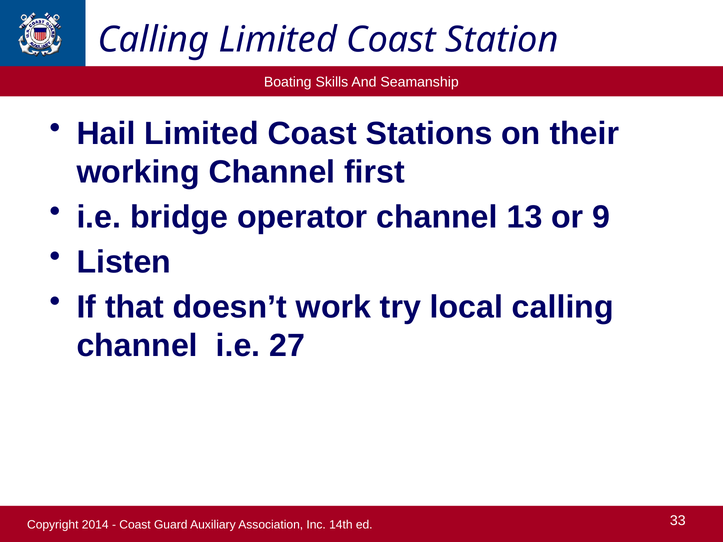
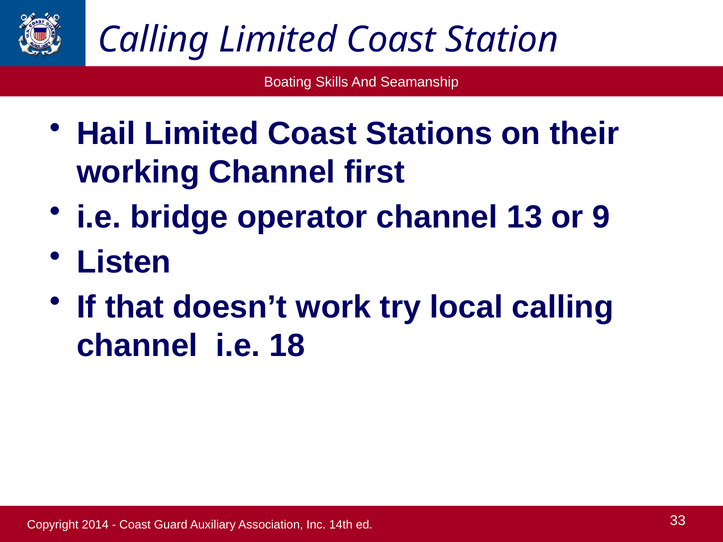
27: 27 -> 18
